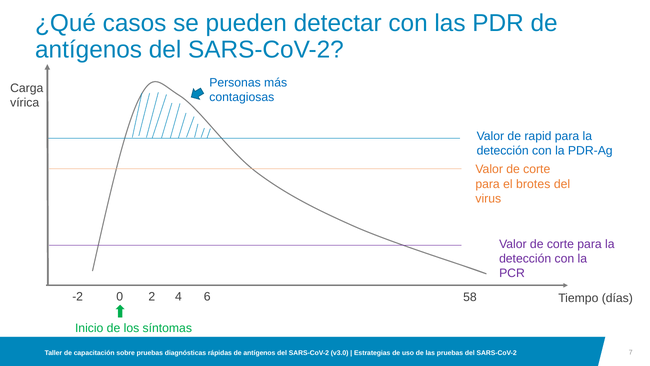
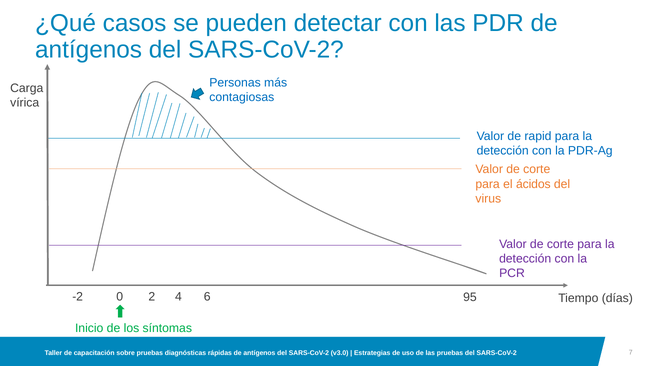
brotes: brotes -> ácidos
58: 58 -> 95
